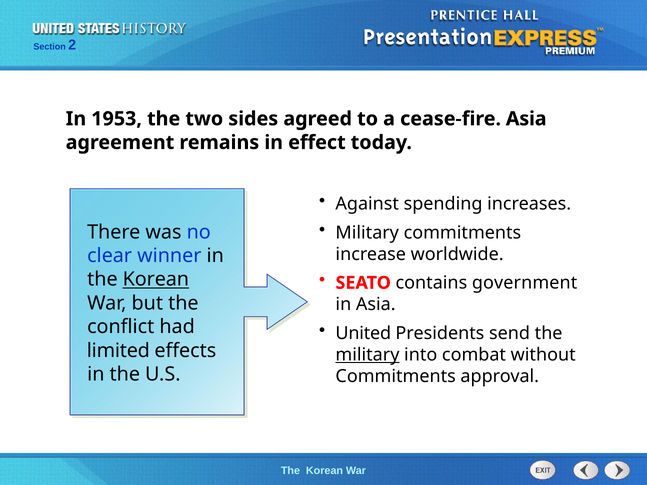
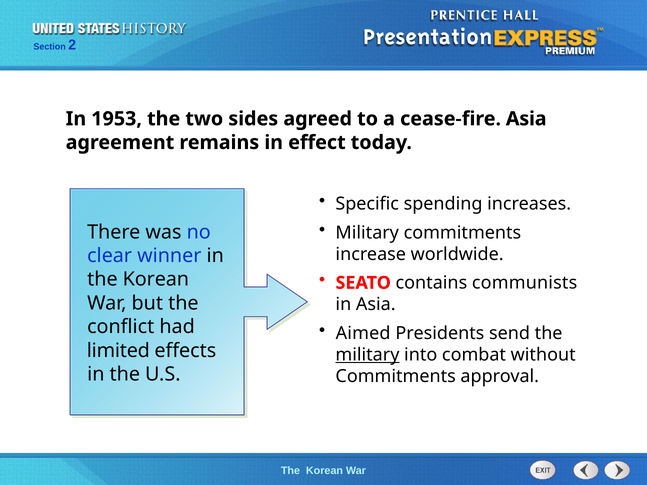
Against: Against -> Specific
government: government -> communists
Korean at (156, 280) underline: present -> none
United: United -> Aimed
